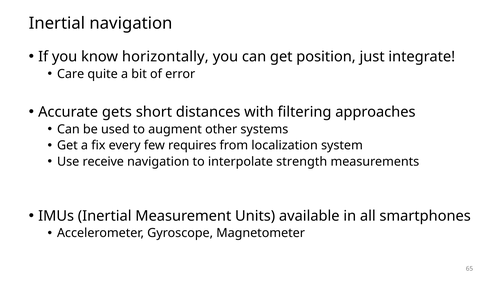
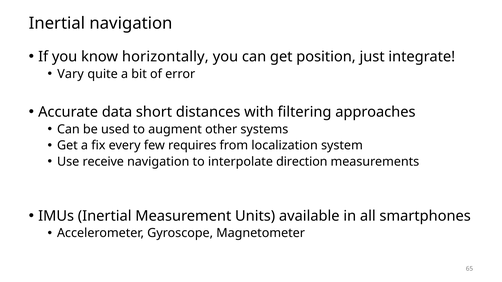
Care: Care -> Vary
gets: gets -> data
strength: strength -> direction
